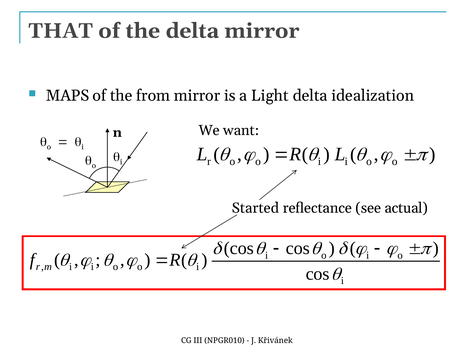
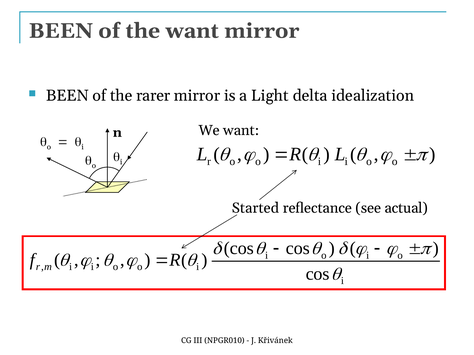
THAT at (61, 31): THAT -> BEEN
the delta: delta -> want
MAPS at (68, 96): MAPS -> BEEN
from: from -> rarer
